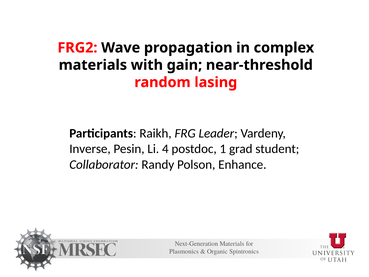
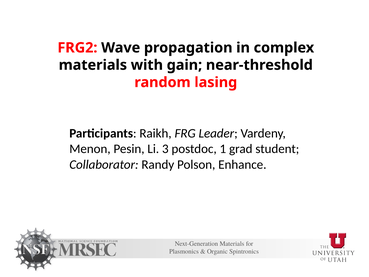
Inverse: Inverse -> Menon
4: 4 -> 3
